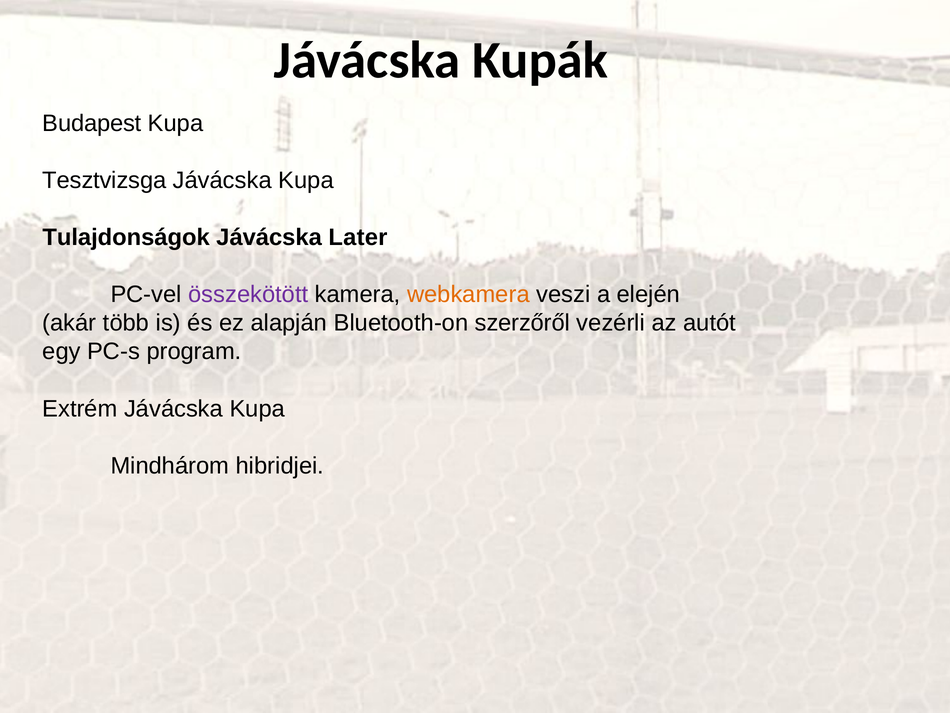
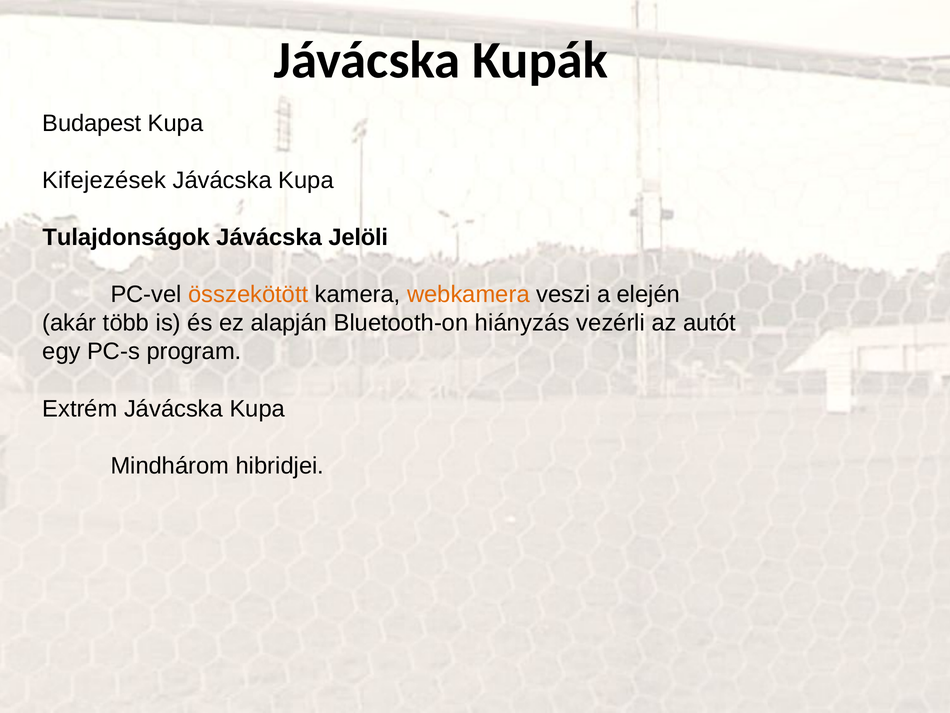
Tesztvizsga: Tesztvizsga -> Kifejezések
Later: Later -> Jelöli
összekötött colour: purple -> orange
szerzőről: szerzőről -> hiányzás
